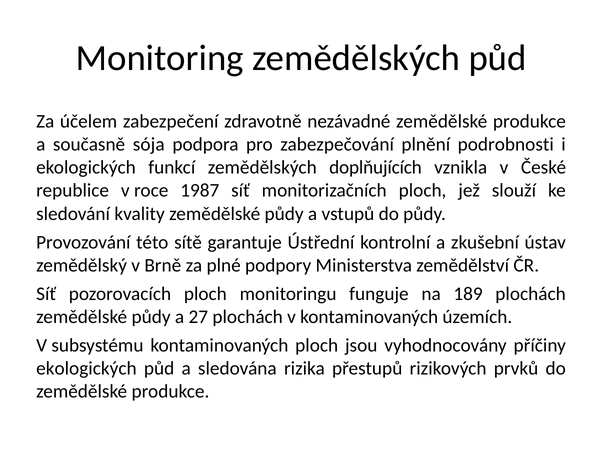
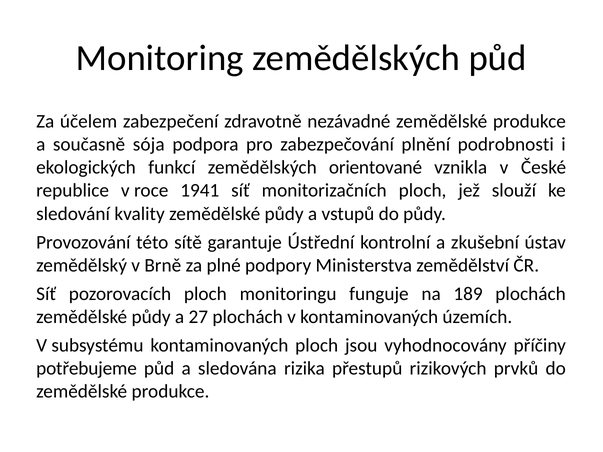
doplňujících: doplňujících -> orientované
1987: 1987 -> 1941
ekologických at (86, 369): ekologických -> potřebujeme
